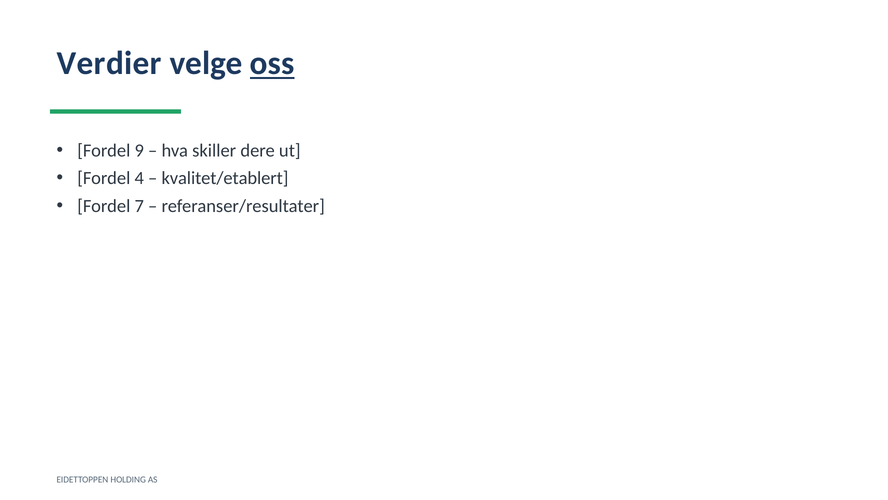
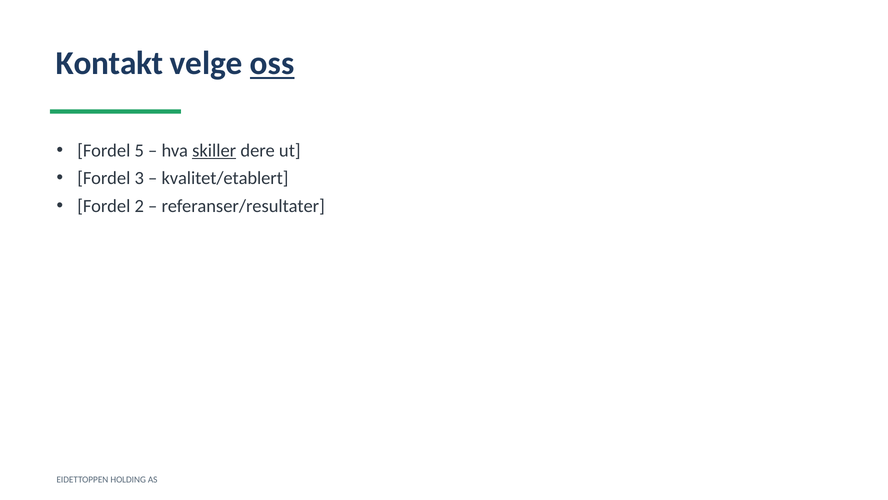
Verdier: Verdier -> Kontakt
9: 9 -> 5
skiller underline: none -> present
4: 4 -> 3
7: 7 -> 2
